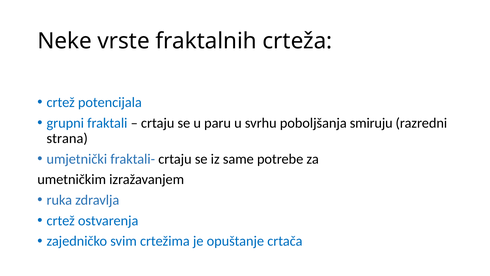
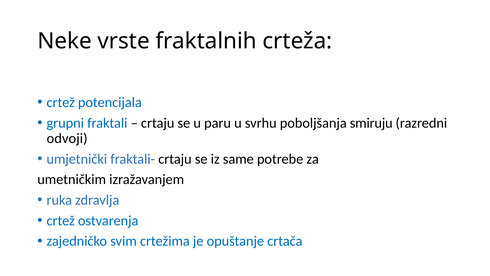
strana: strana -> odvoji
